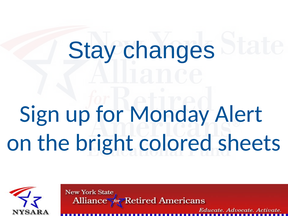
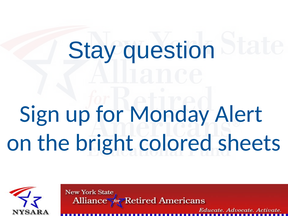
changes: changes -> question
